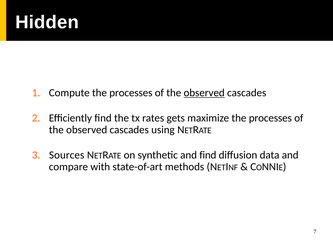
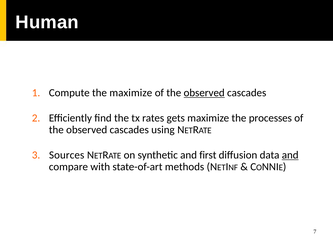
Hidden: Hidden -> Human
Compute the processes: processes -> maximize
and find: find -> first
and at (290, 155) underline: none -> present
